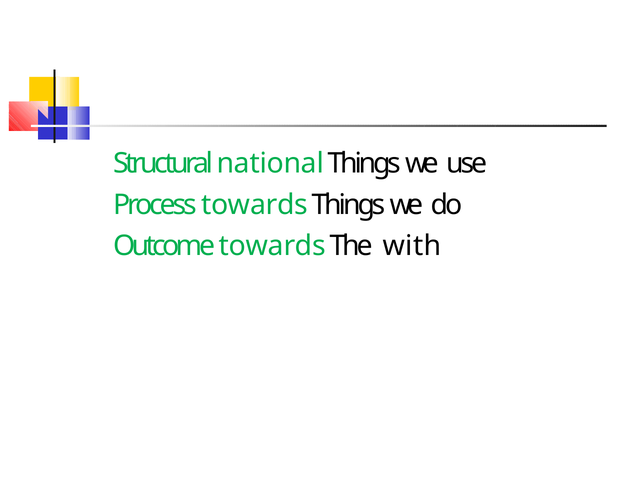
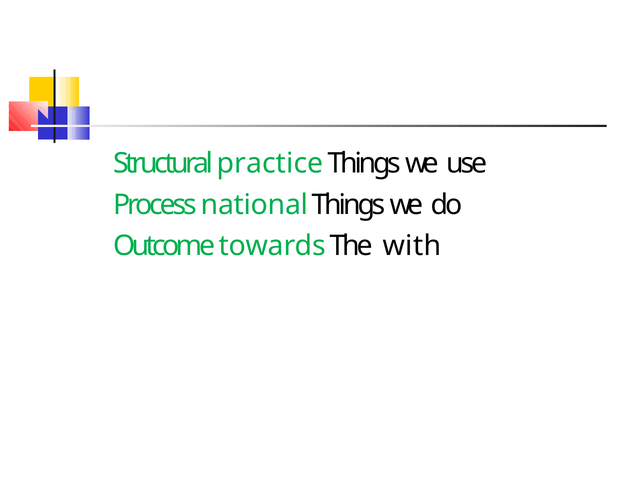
national: national -> practice
Process towards: towards -> national
